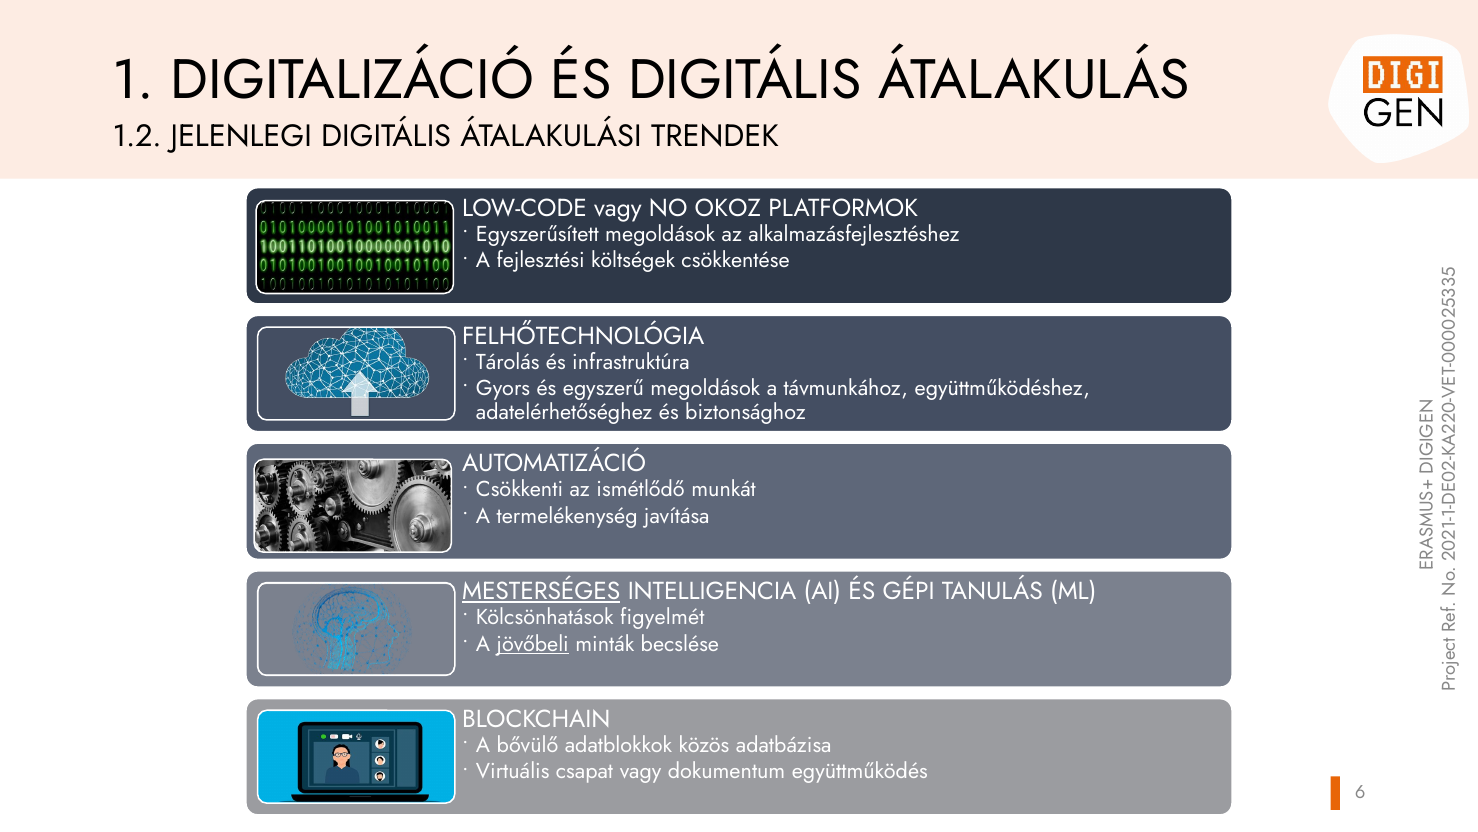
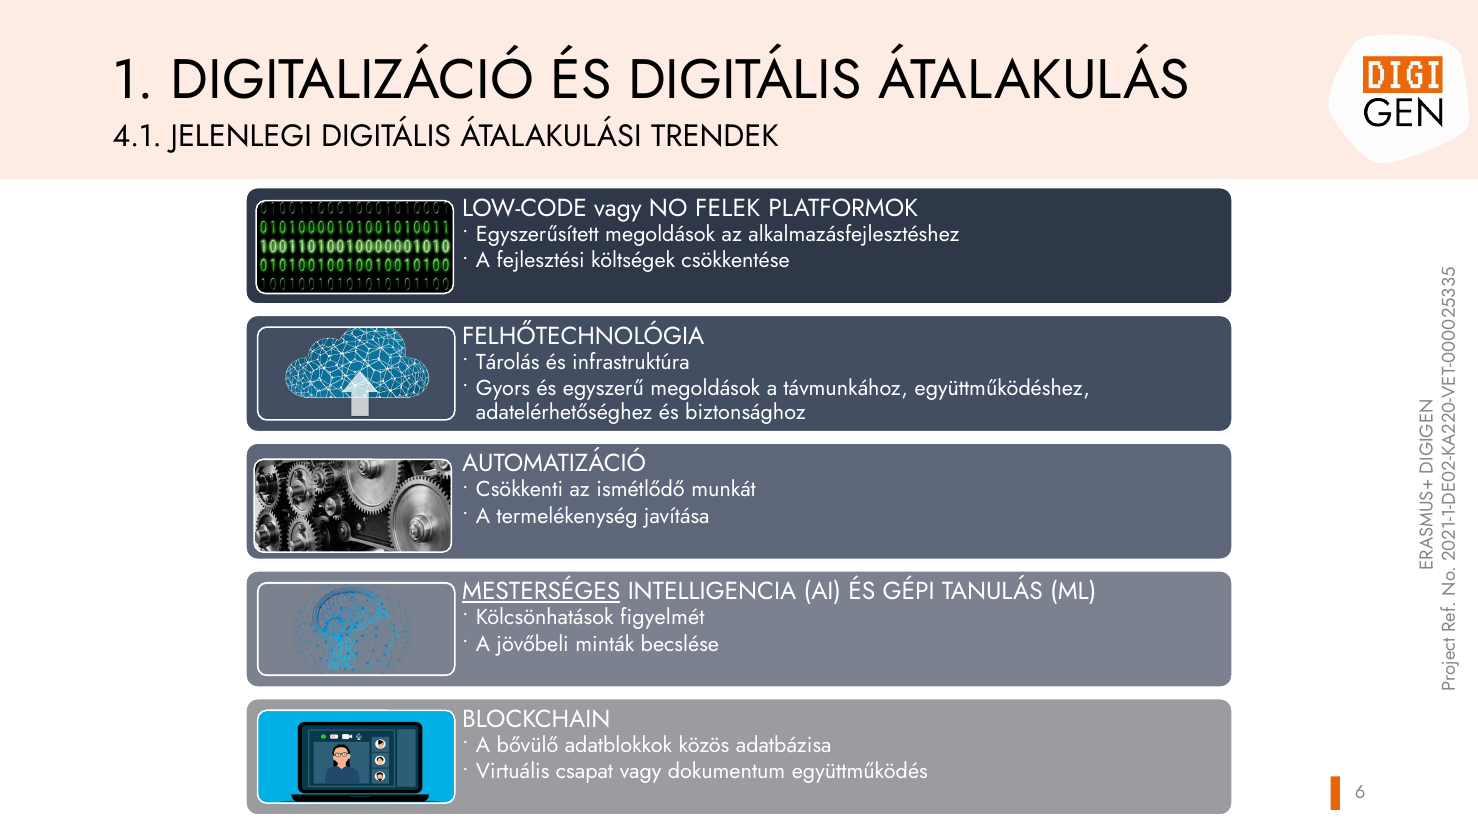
1.2: 1.2 -> 4.1
OKOZ: OKOZ -> FELEK
jövőbeli underline: present -> none
